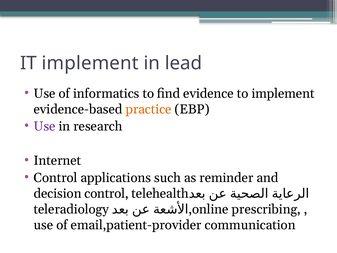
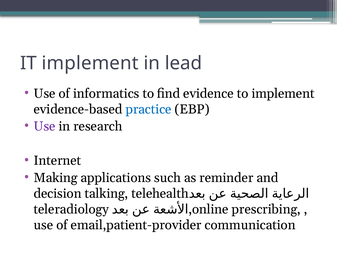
practice colour: orange -> blue
Control at (56, 178): Control -> Making
decision control: control -> talking
